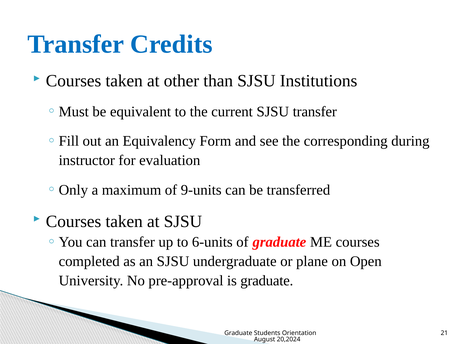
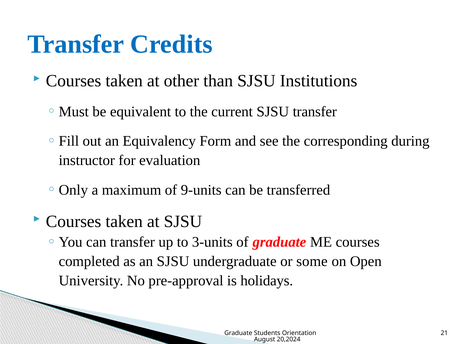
6-units: 6-units -> 3-units
plane: plane -> some
is graduate: graduate -> holidays
